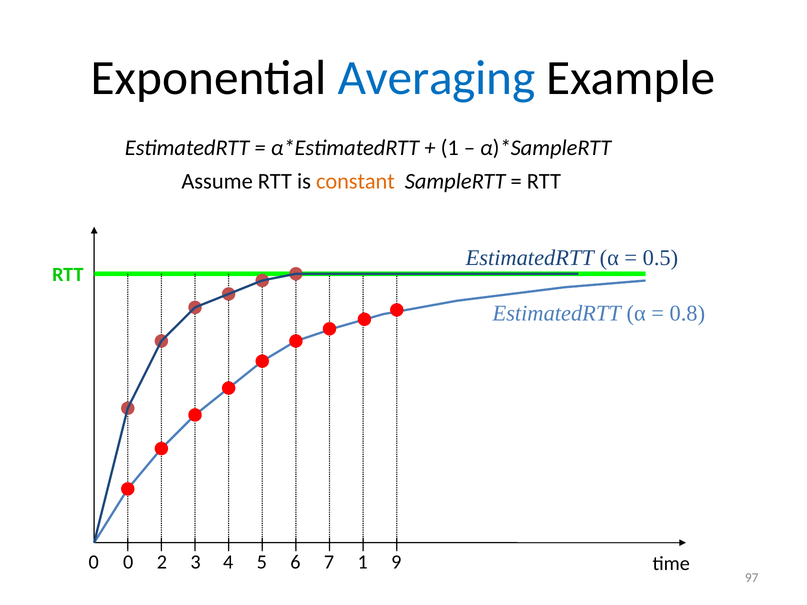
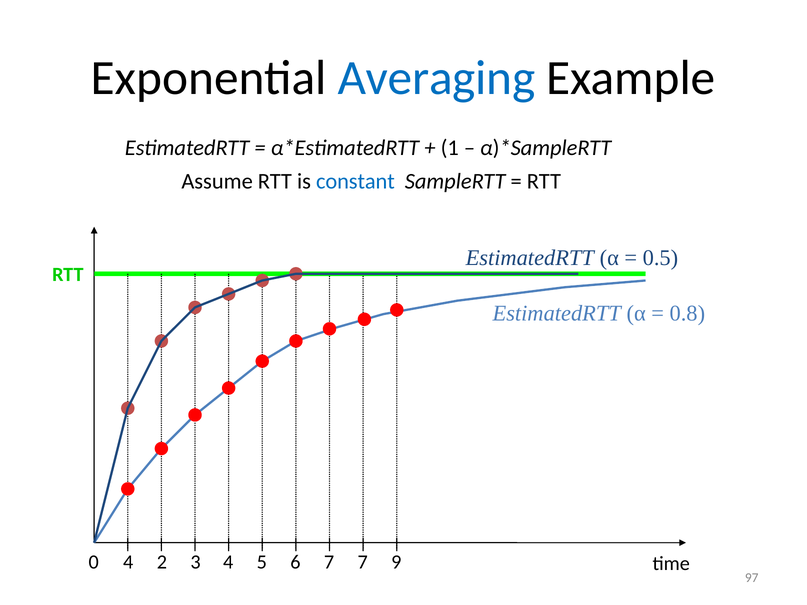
constant colour: orange -> blue
0 0: 0 -> 4
7 1: 1 -> 7
